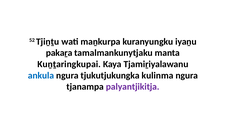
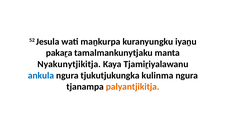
Tjiṉṯu: Tjiṉṯu -> Jesula
Kuṉṯaringkupai: Kuṉṯaringkupai -> Nyakunytjikitja
palyantjikitja colour: purple -> orange
